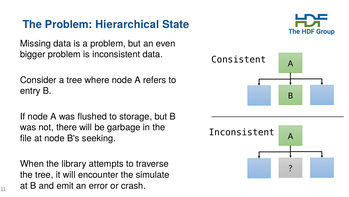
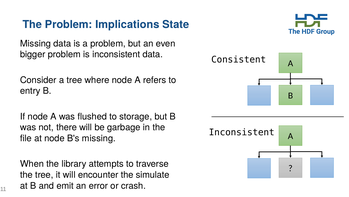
Hierarchical: Hierarchical -> Implications
B's seeking: seeking -> missing
